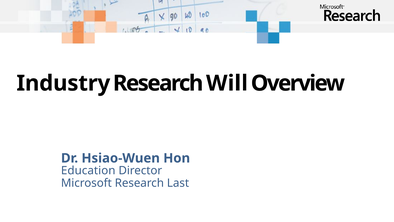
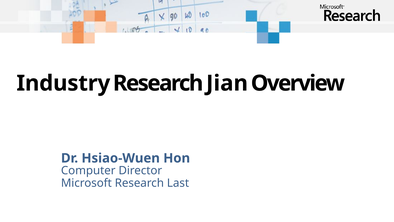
Will: Will -> Jian
Education: Education -> Computer
